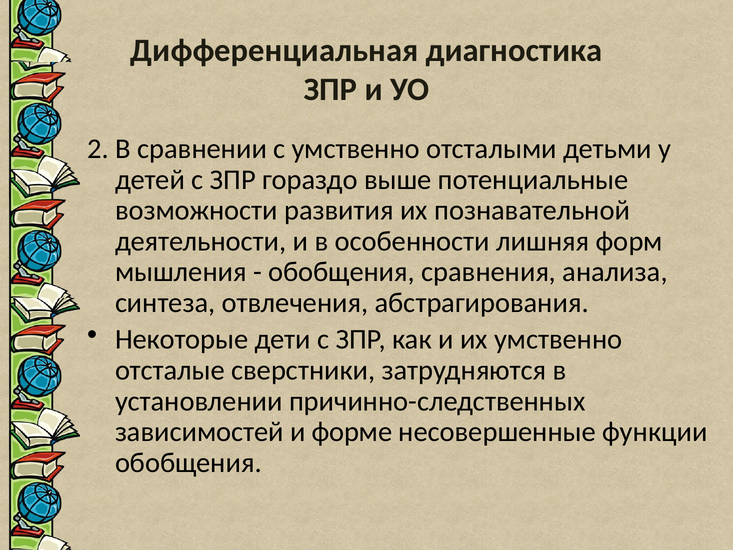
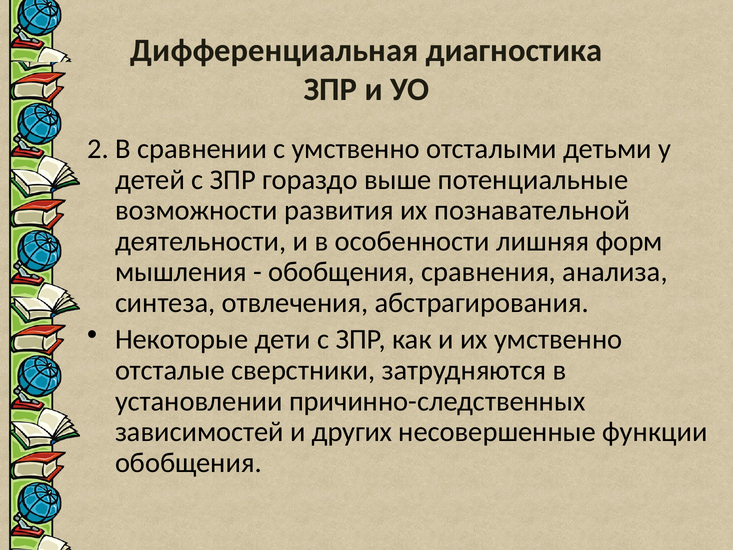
форме: форме -> других
